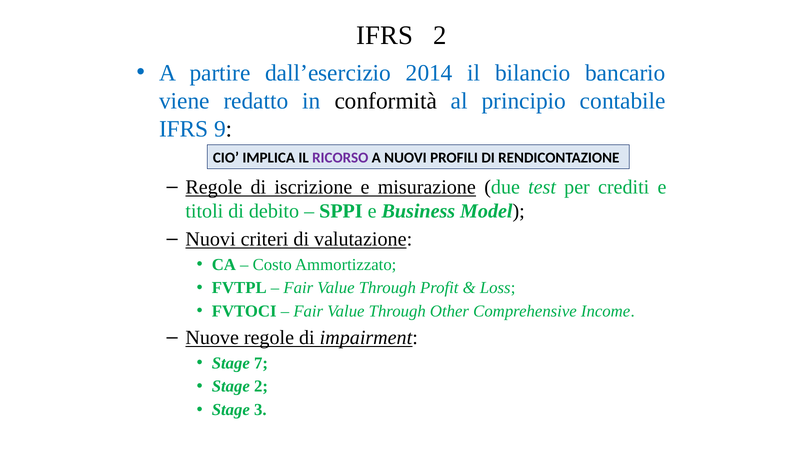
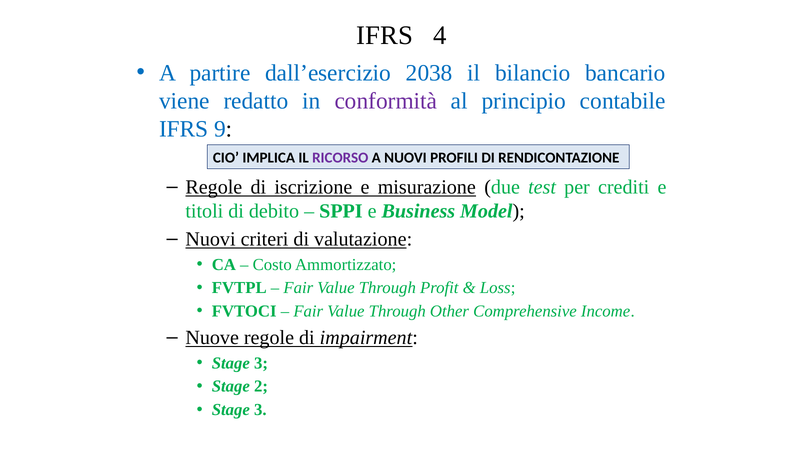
IFRS 2: 2 -> 4
2014: 2014 -> 2038
conformità colour: black -> purple
7 at (261, 363): 7 -> 3
